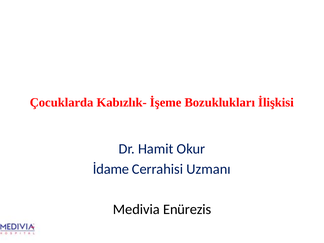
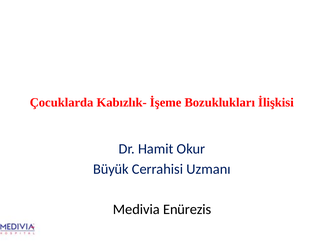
İdame: İdame -> Büyük
